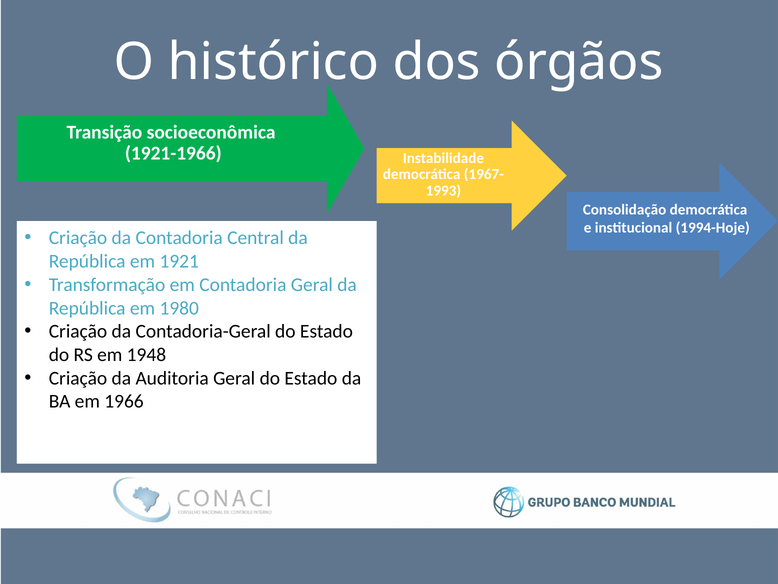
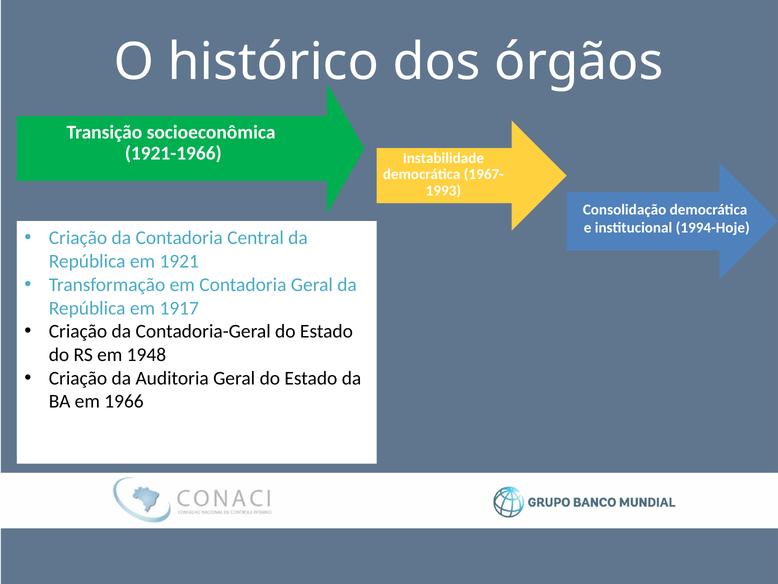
1980: 1980 -> 1917
